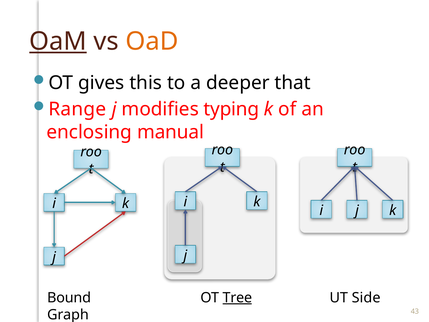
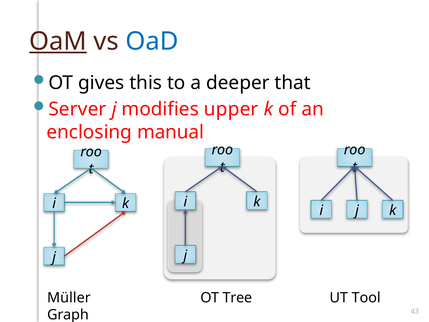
OaD colour: orange -> blue
Range: Range -> Server
typing: typing -> upper
Bound: Bound -> Müller
Tree underline: present -> none
Side: Side -> Tool
